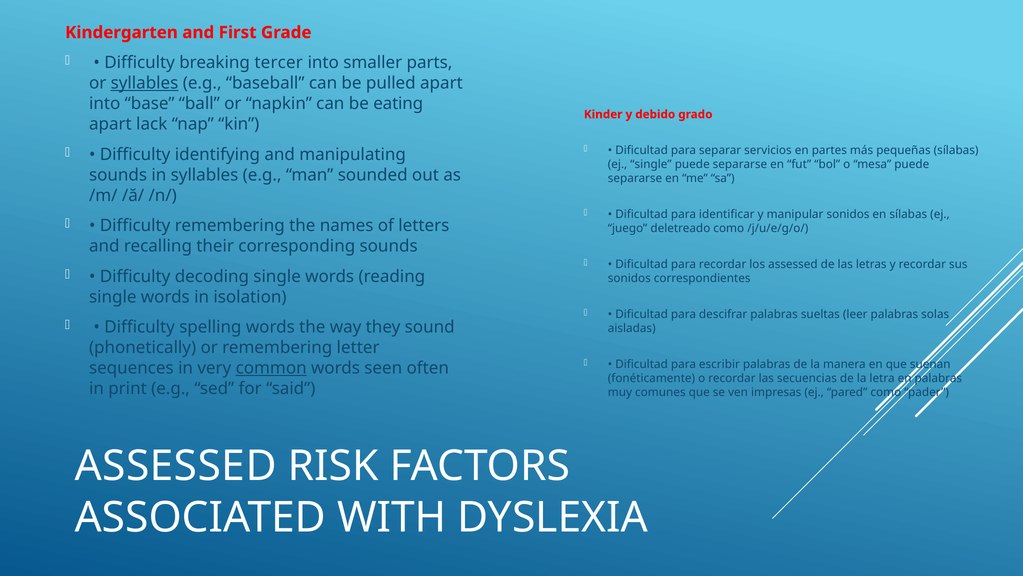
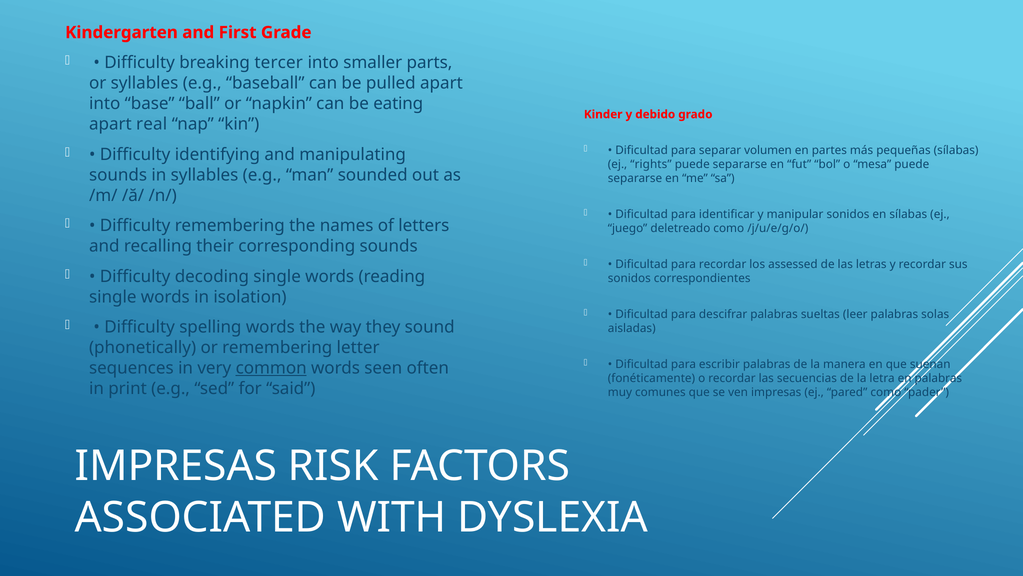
syllables at (145, 83) underline: present -> none
lack: lack -> real
servicios: servicios -> volumen
ej single: single -> rights
ASSESSED at (176, 466): ASSESSED -> IMPRESAS
